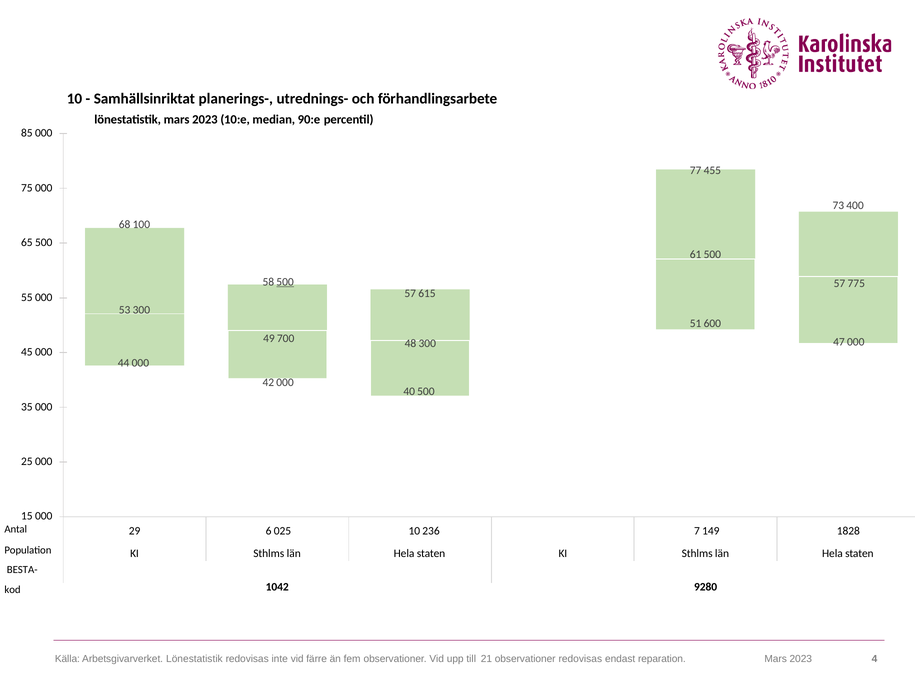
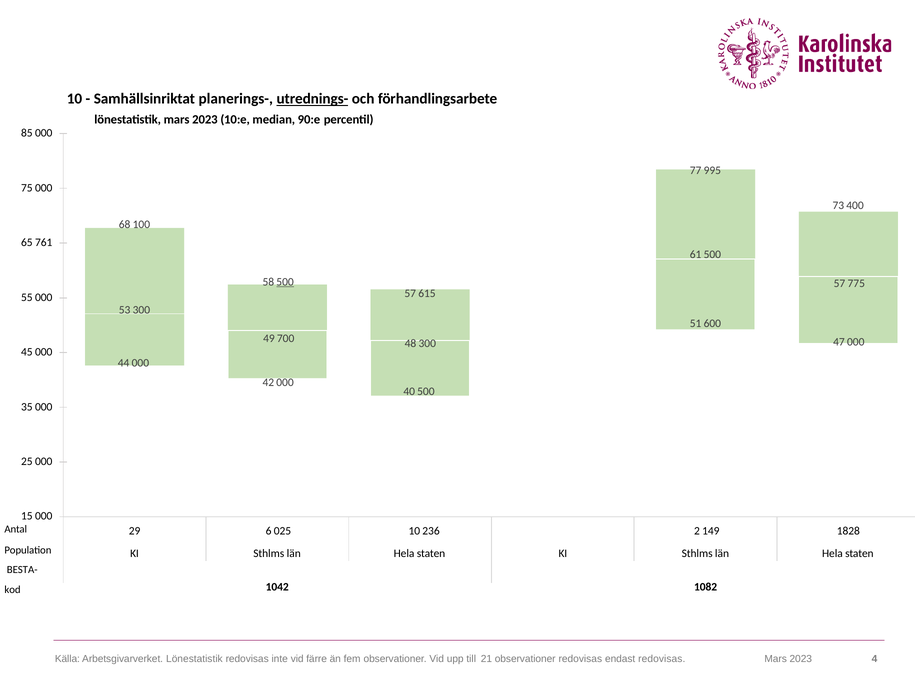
utrednings- underline: none -> present
455: 455 -> 995
65 500: 500 -> 761
7: 7 -> 2
9280: 9280 -> 1082
endast reparation: reparation -> redovisas
